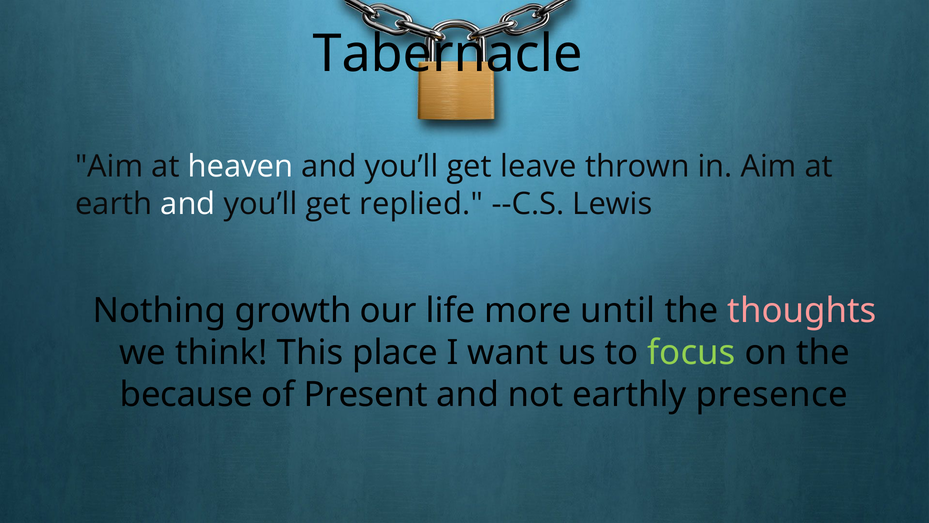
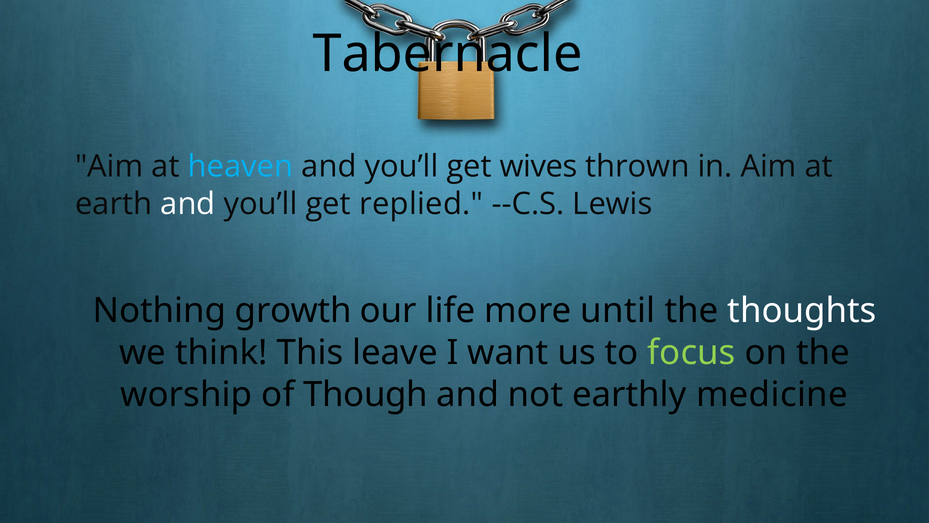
heaven colour: white -> light blue
leave: leave -> wives
thoughts colour: pink -> white
place: place -> leave
because: because -> worship
Present: Present -> Though
presence: presence -> medicine
